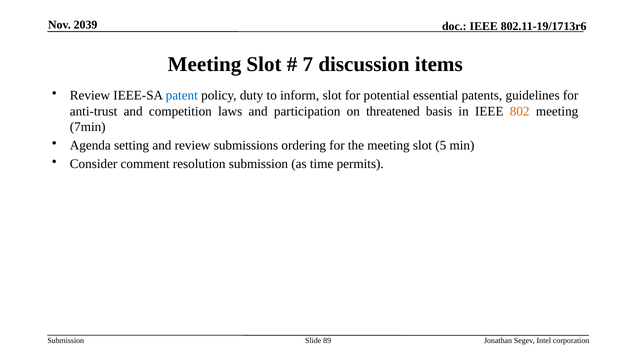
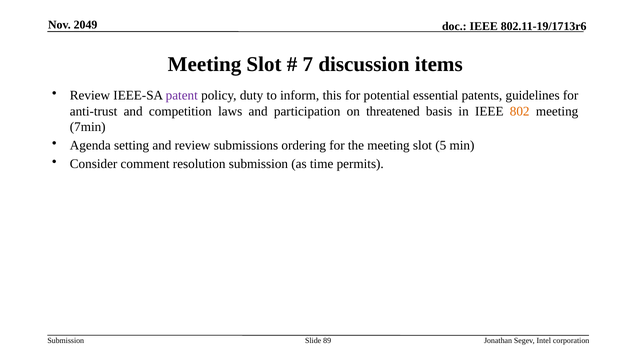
2039: 2039 -> 2049
patent colour: blue -> purple
inform slot: slot -> this
